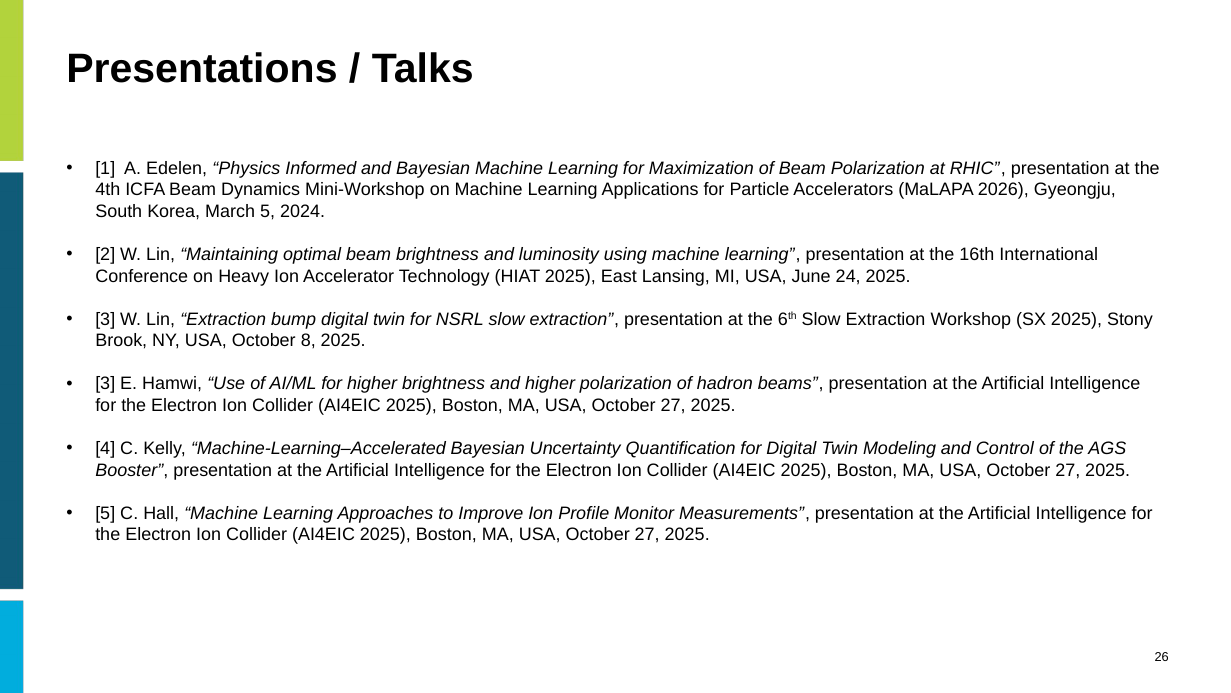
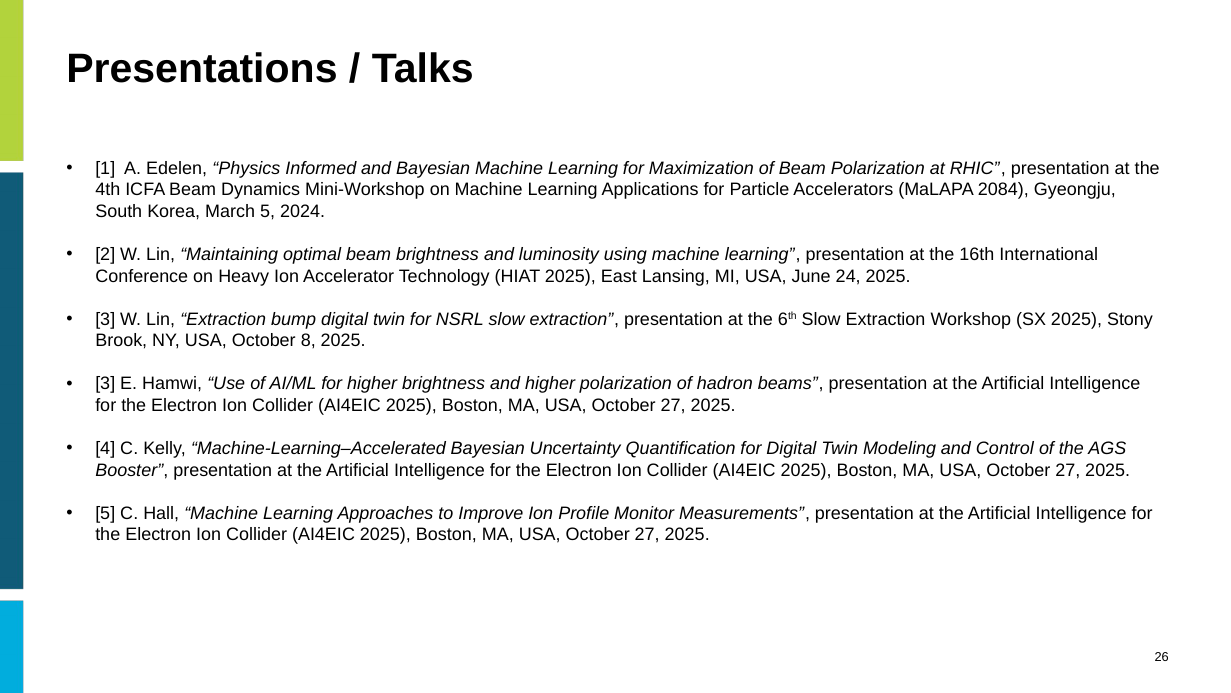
2026: 2026 -> 2084
